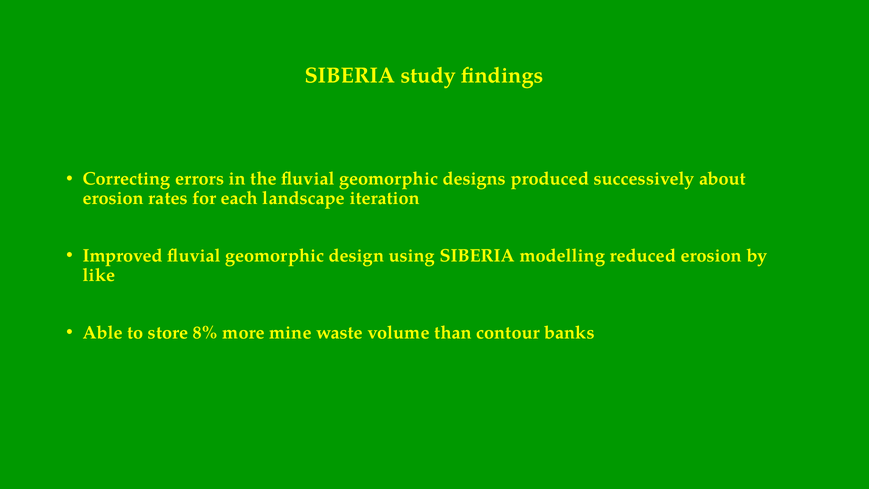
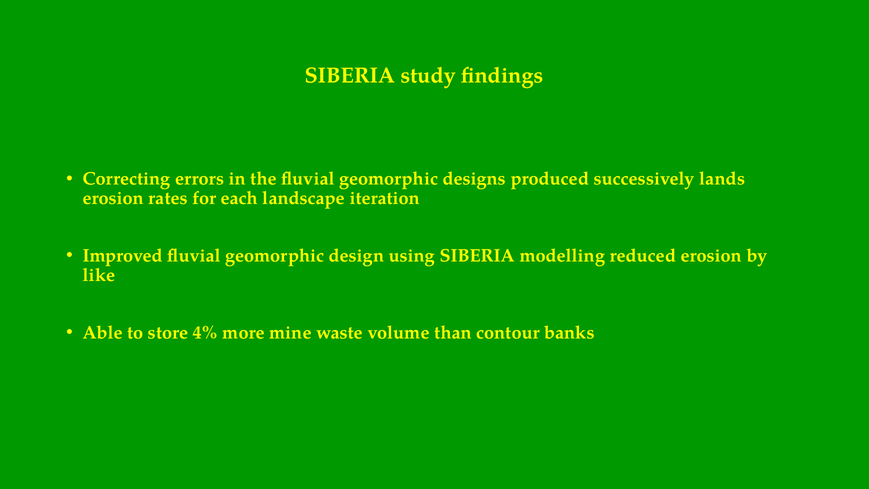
about: about -> lands
8%: 8% -> 4%
